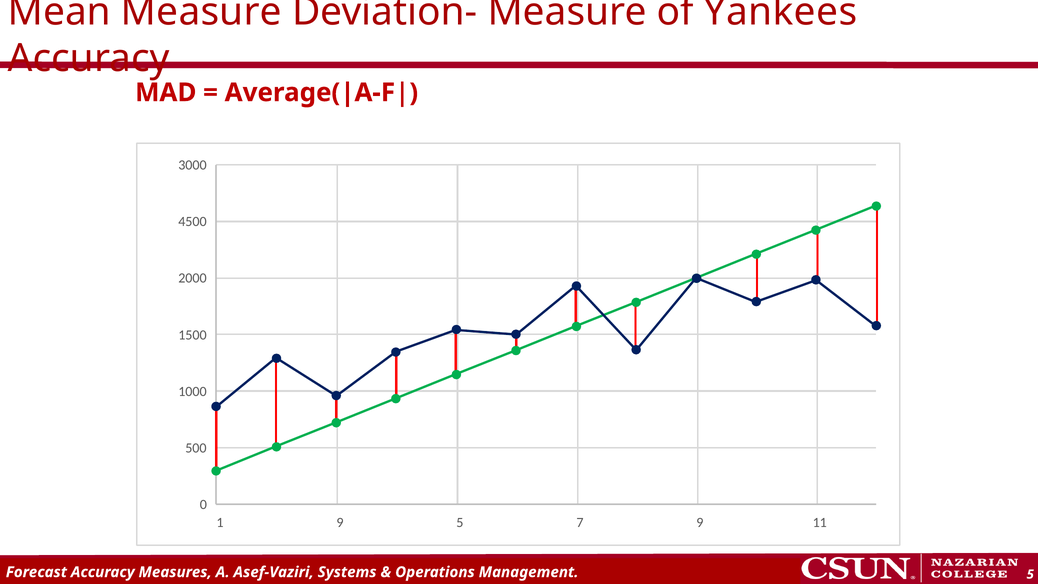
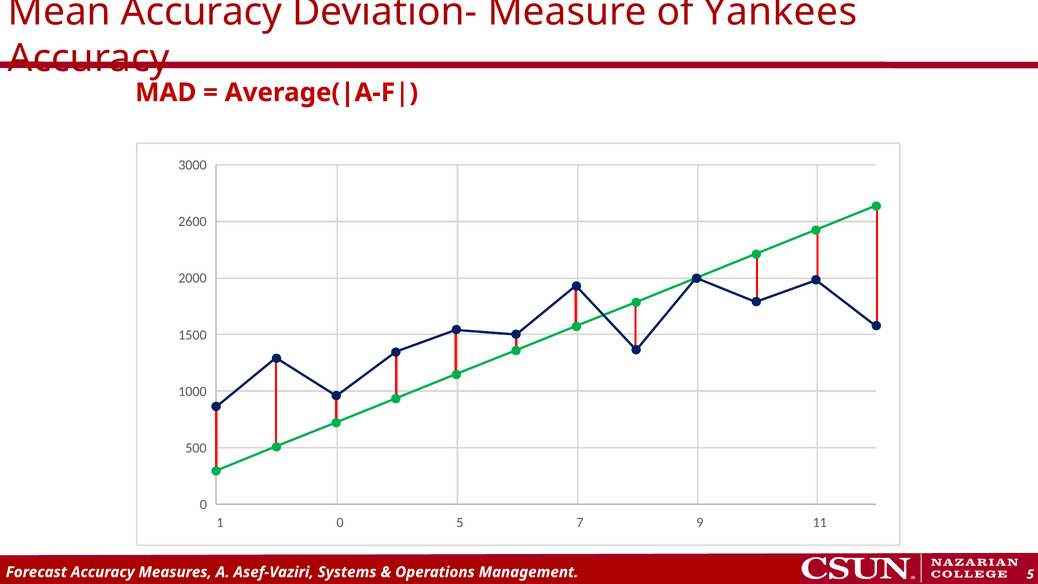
Mean Measure: Measure -> Accuracy
4500: 4500 -> 2600
1 9: 9 -> 0
